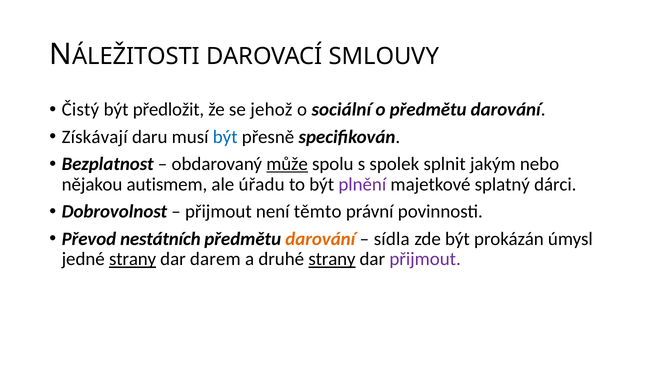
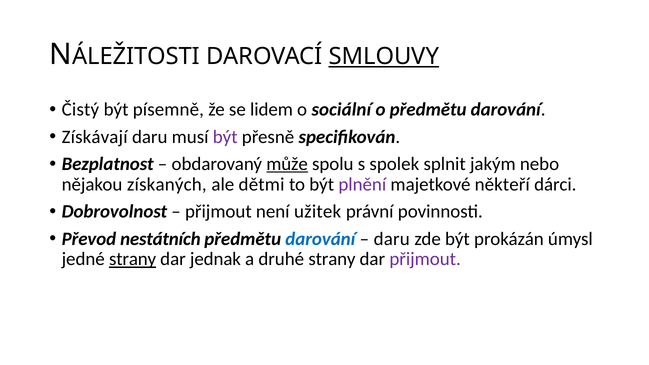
SMLOUVY underline: none -> present
předložit: předložit -> písemně
jehož: jehož -> lidem
být at (225, 137) colour: blue -> purple
autismem: autismem -> získaných
úřadu: úřadu -> dětmi
splatný: splatný -> někteří
těmto: těmto -> užitek
darování at (320, 239) colour: orange -> blue
sídla at (392, 239): sídla -> daru
darem: darem -> jednak
strany at (332, 259) underline: present -> none
